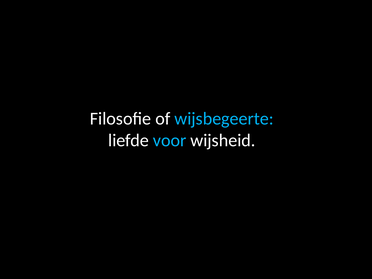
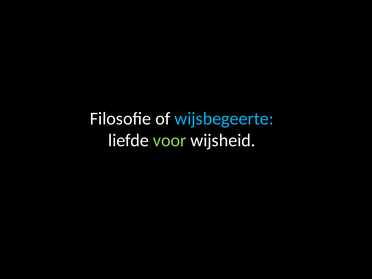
voor colour: light blue -> light green
